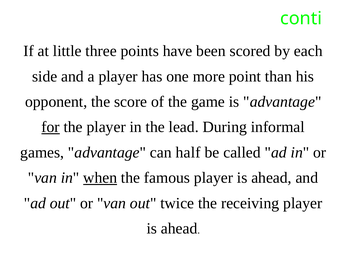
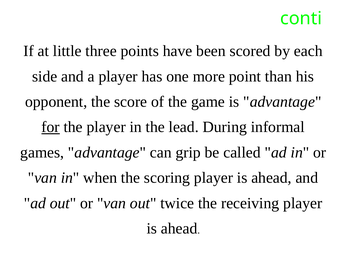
half: half -> grip
when underline: present -> none
famous: famous -> scoring
